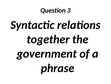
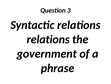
together at (48, 39): together -> relations
